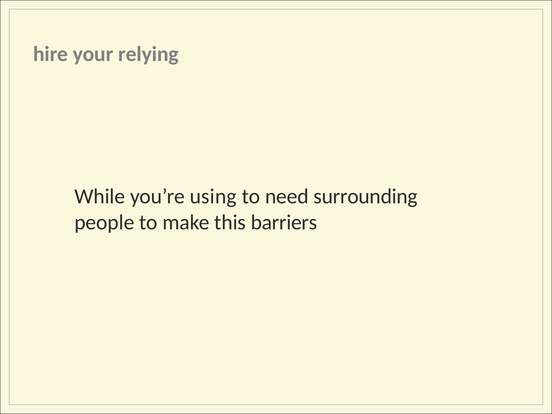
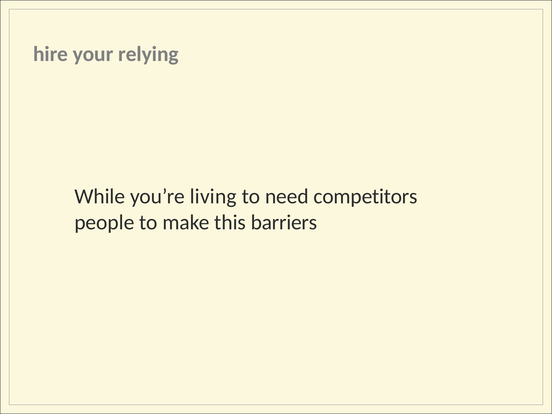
using: using -> living
surrounding: surrounding -> competitors
